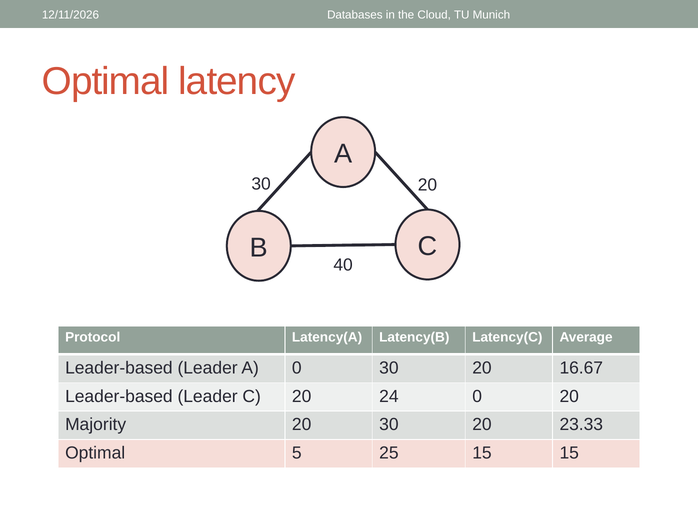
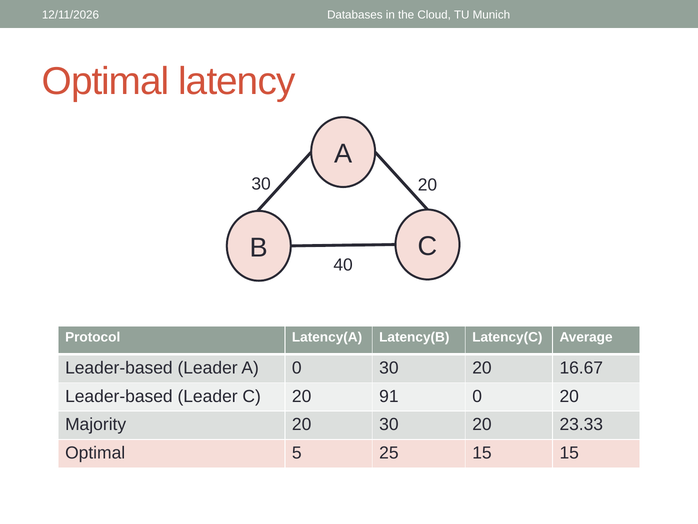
24: 24 -> 91
